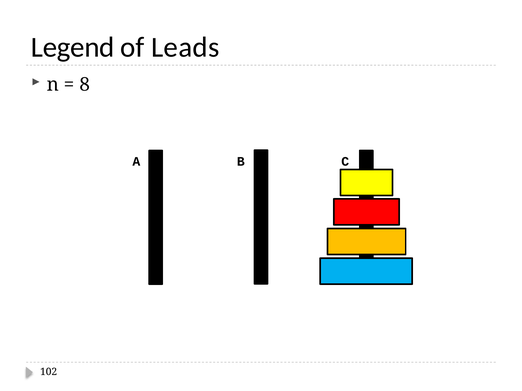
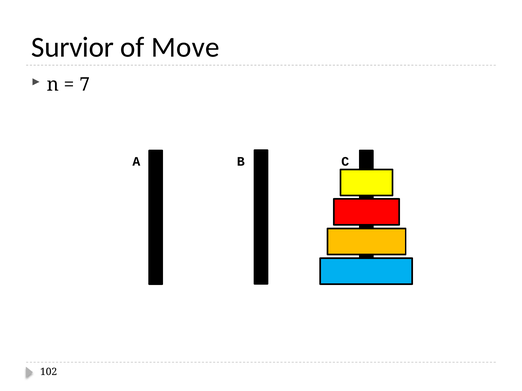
Legend: Legend -> Survior
Leads: Leads -> Move
8: 8 -> 7
